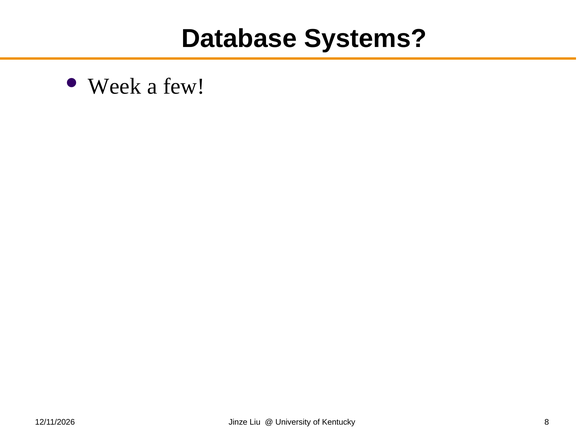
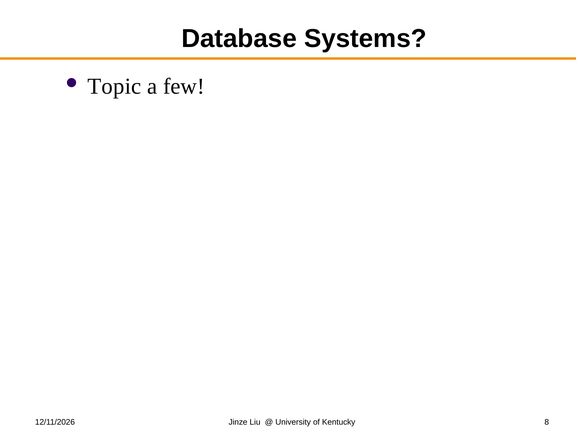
Week: Week -> Topic
